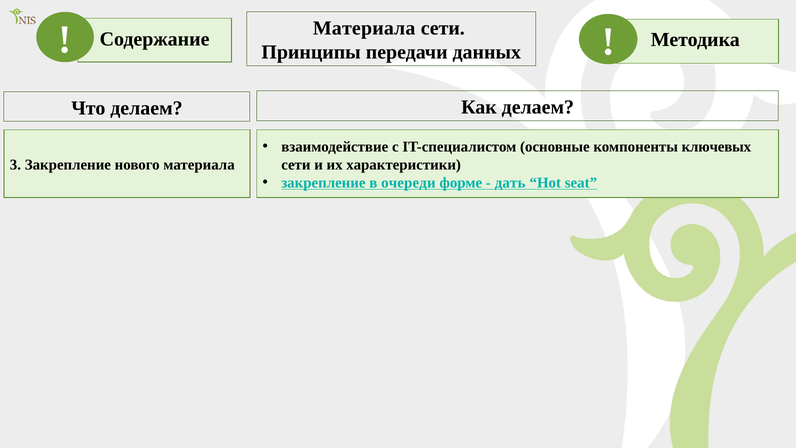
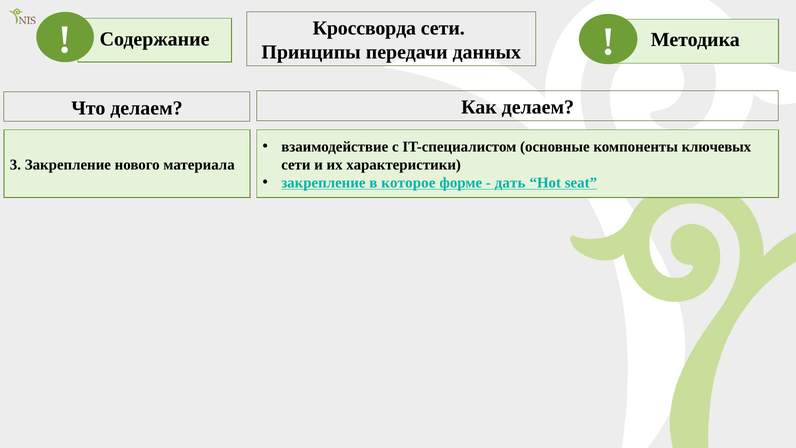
Материала at (364, 28): Материала -> Кроссворда
очереди: очереди -> которое
